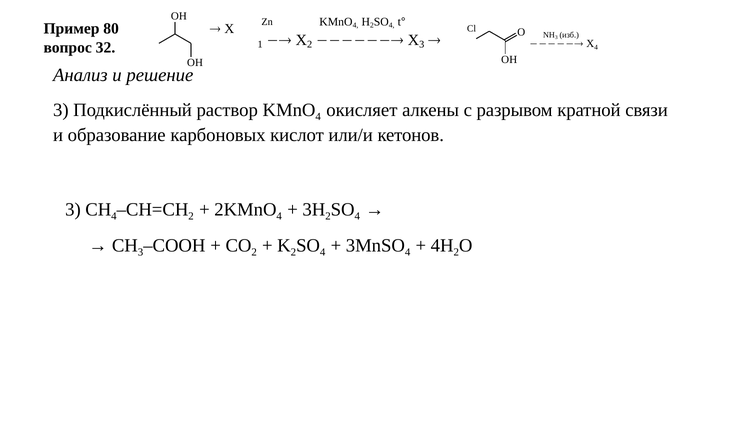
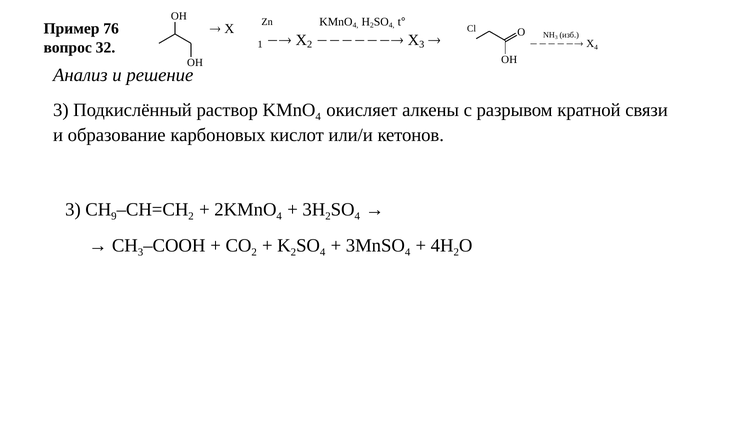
80: 80 -> 76
4 at (114, 216): 4 -> 9
